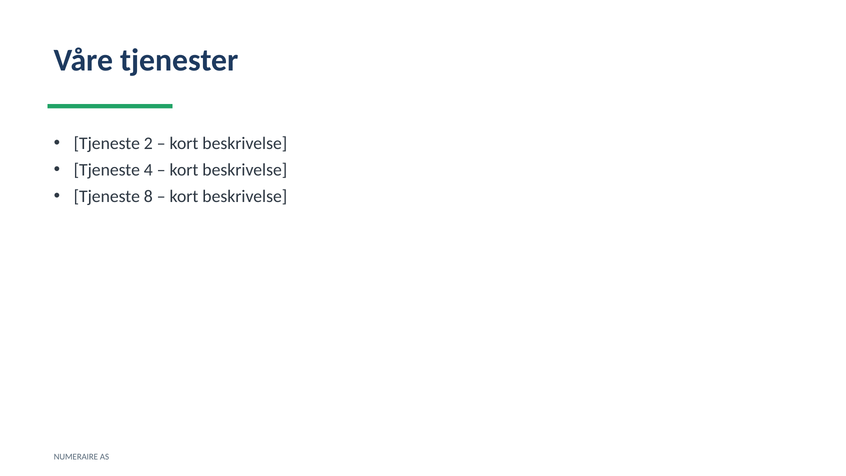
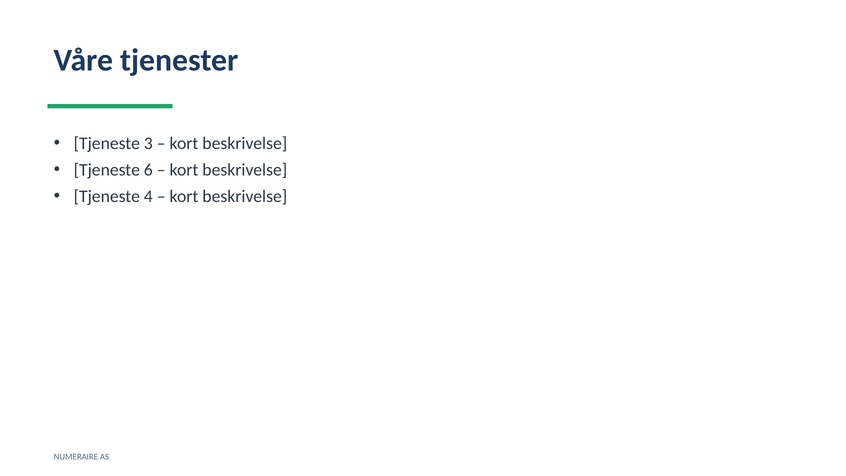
2: 2 -> 3
4: 4 -> 6
8: 8 -> 4
